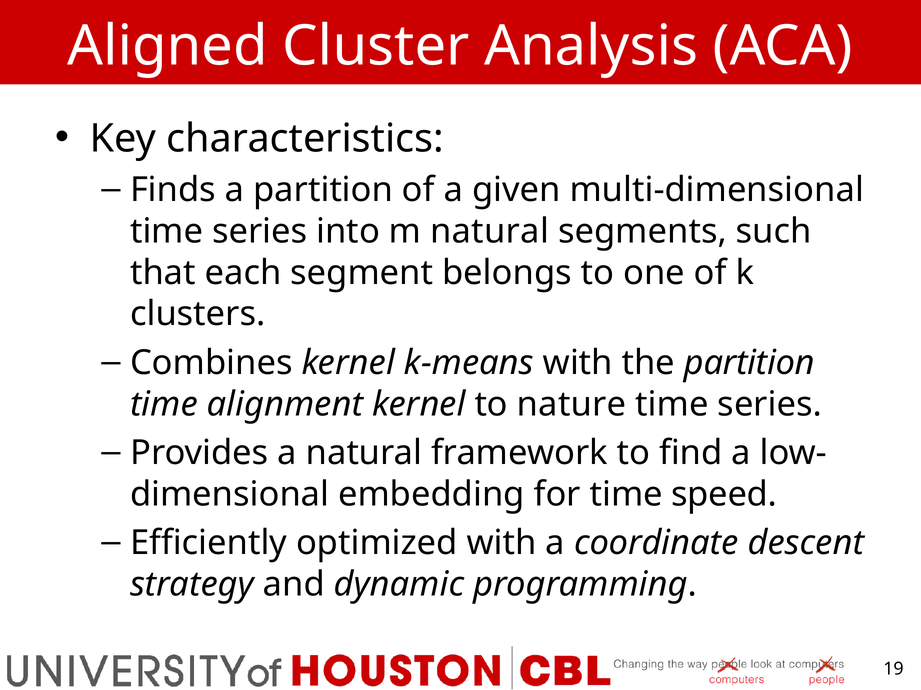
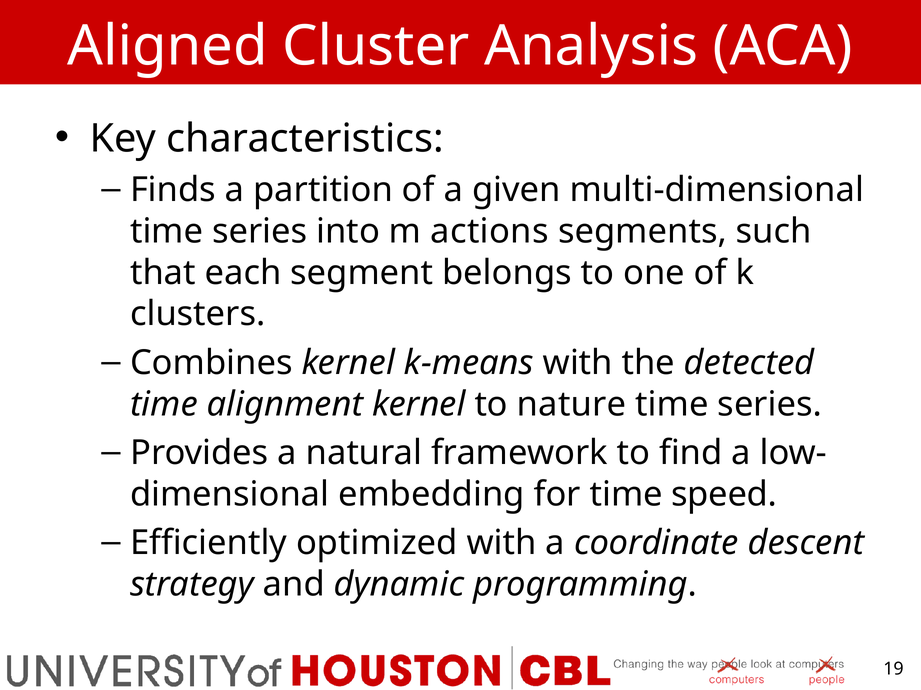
m natural: natural -> actions
the partition: partition -> detected
